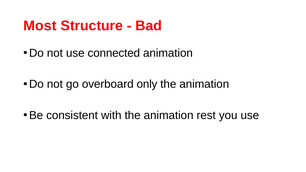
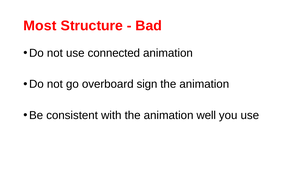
only: only -> sign
rest: rest -> well
